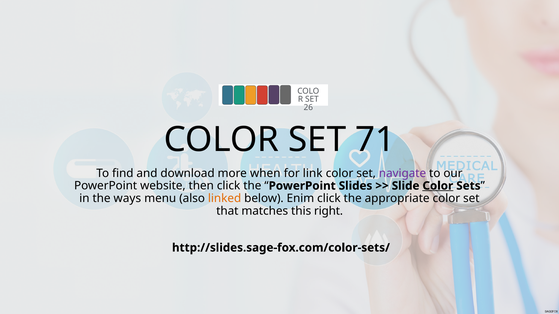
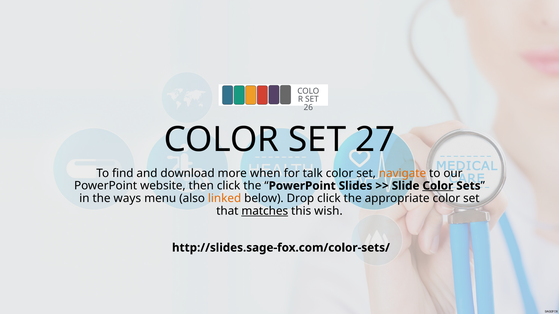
71: 71 -> 27
link: link -> talk
navigate colour: purple -> orange
Enim: Enim -> Drop
matches underline: none -> present
right: right -> wish
